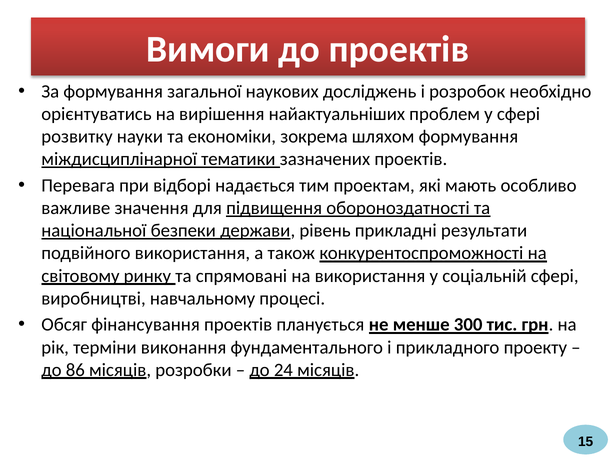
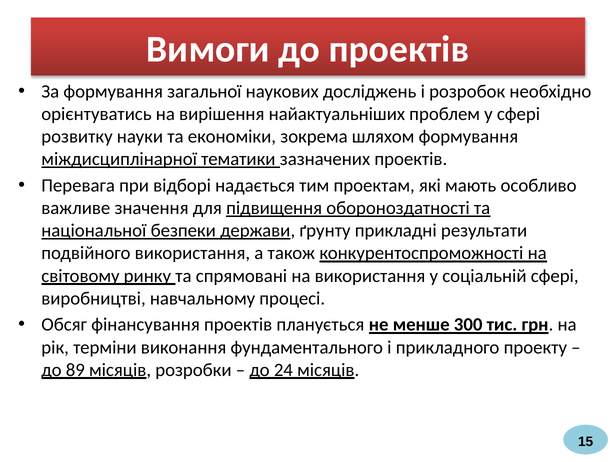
рівень: рівень -> ґрунту
86: 86 -> 89
